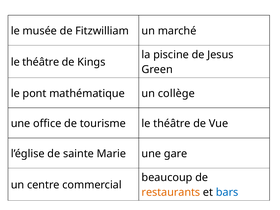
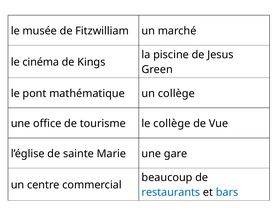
théâtre at (41, 62): théâtre -> cinéma
tourisme le théâtre: théâtre -> collège
restaurants colour: orange -> blue
